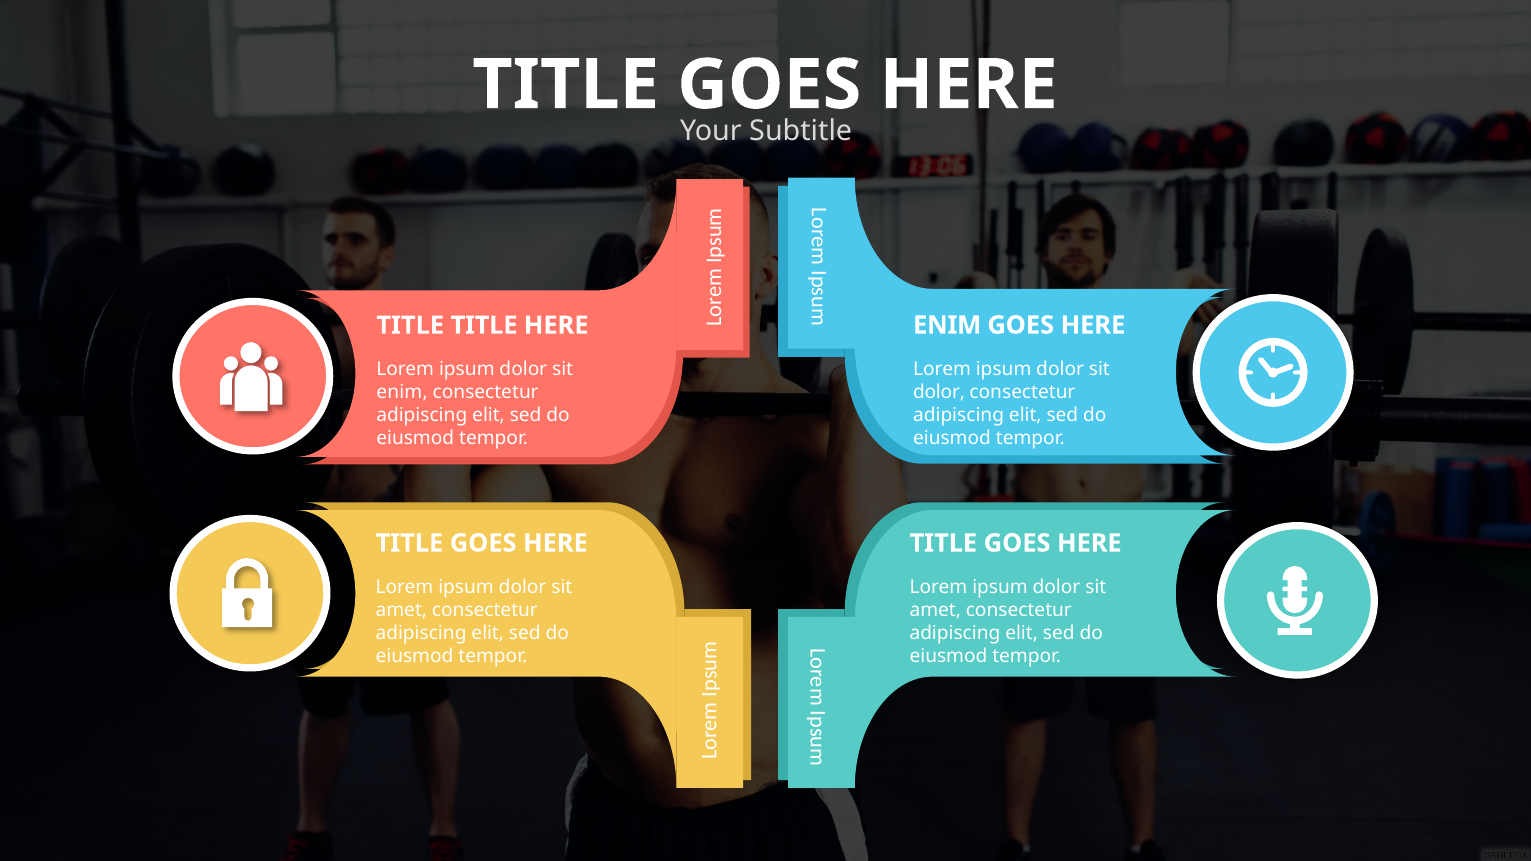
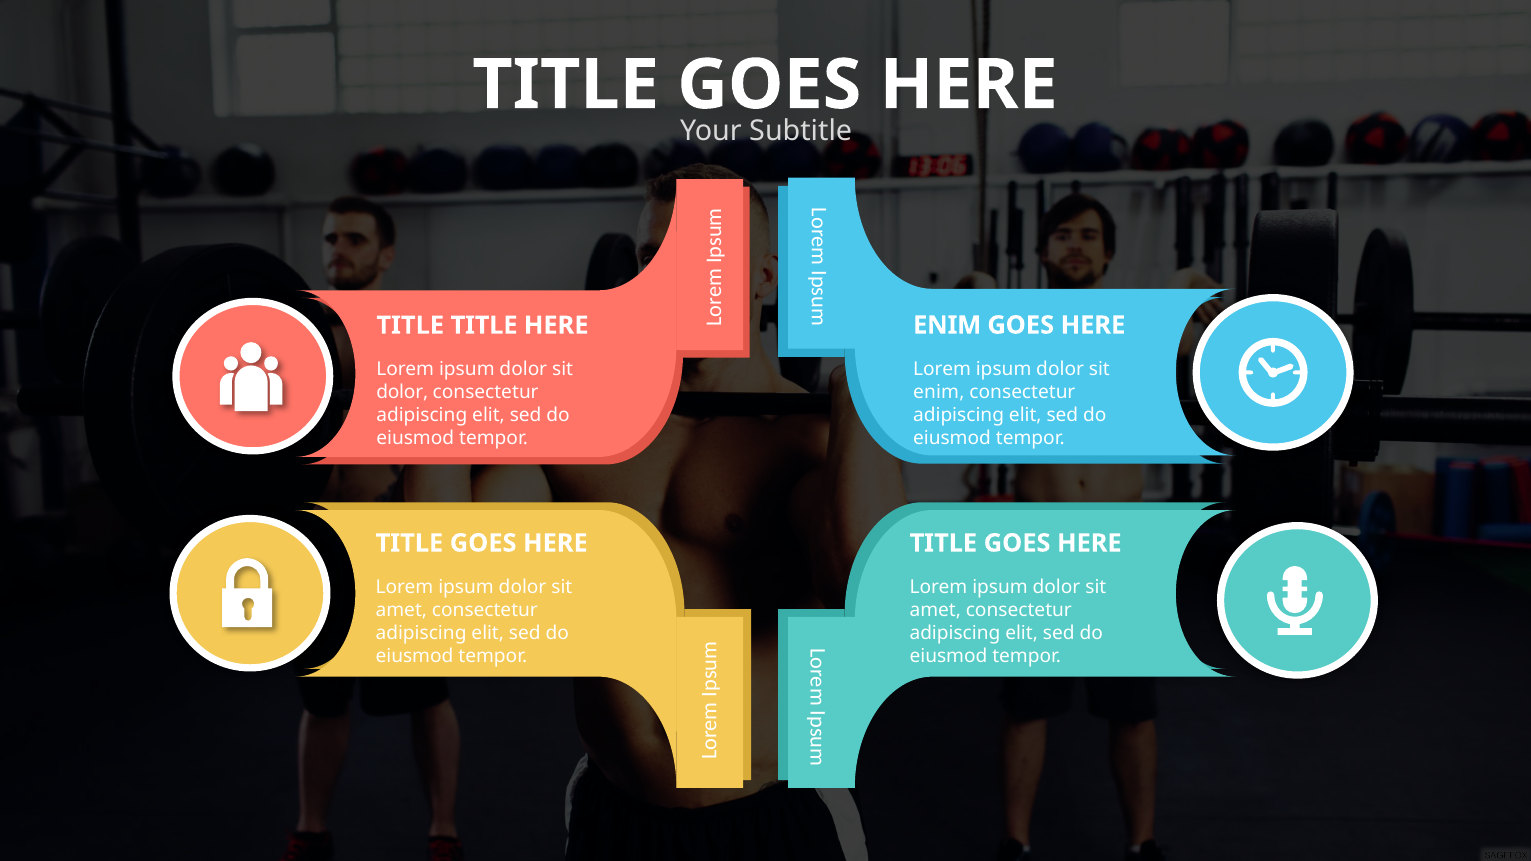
dolor at (939, 392): dolor -> enim
enim at (402, 392): enim -> dolor
